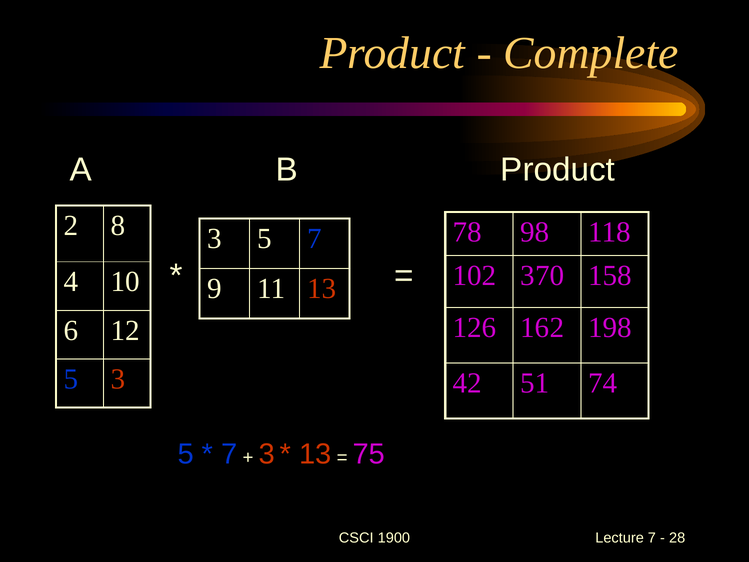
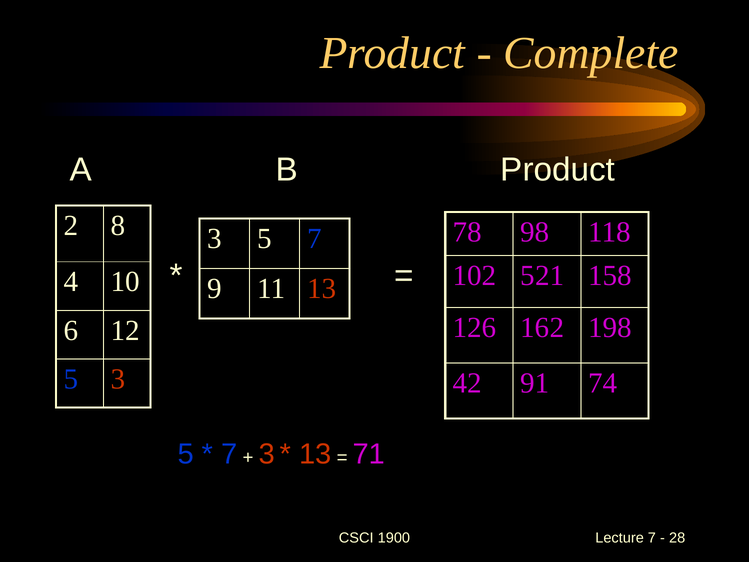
370: 370 -> 521
51: 51 -> 91
75: 75 -> 71
